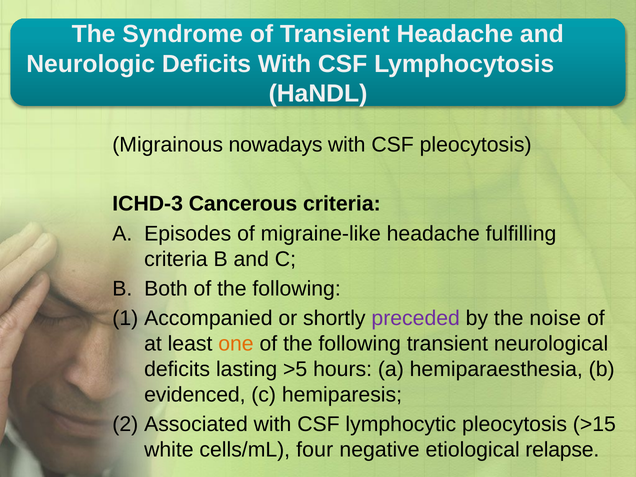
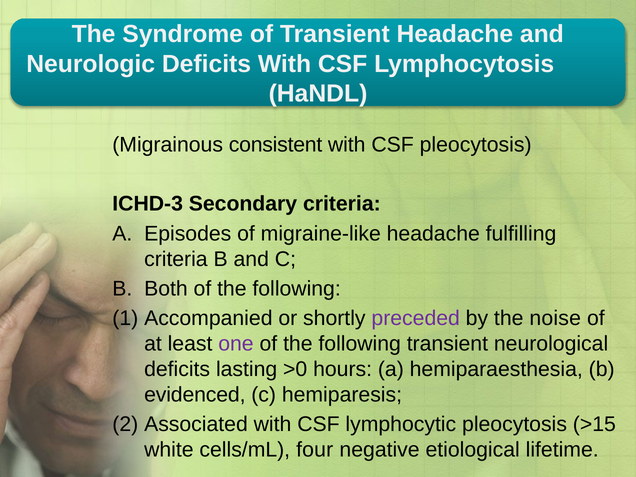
nowadays: nowadays -> consistent
Cancerous: Cancerous -> Secondary
one colour: orange -> purple
>5: >5 -> >0
relapse: relapse -> lifetime
